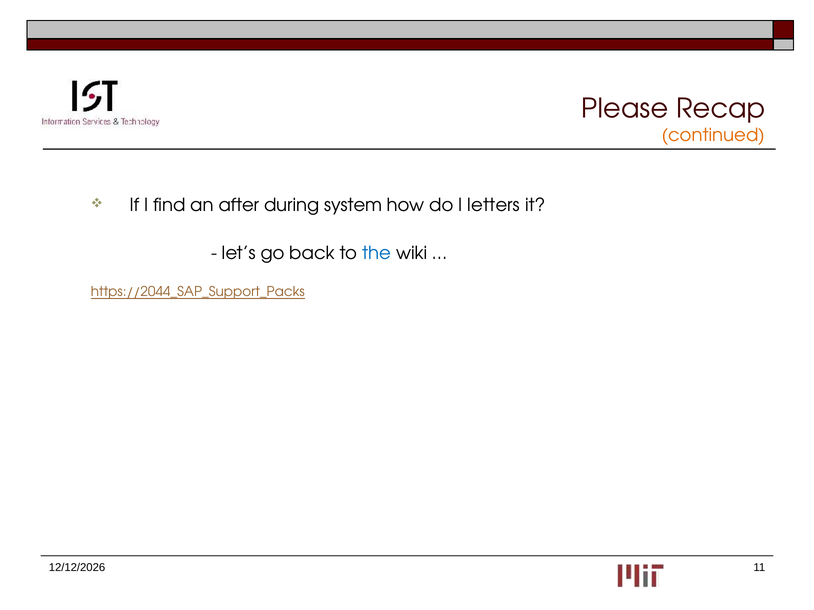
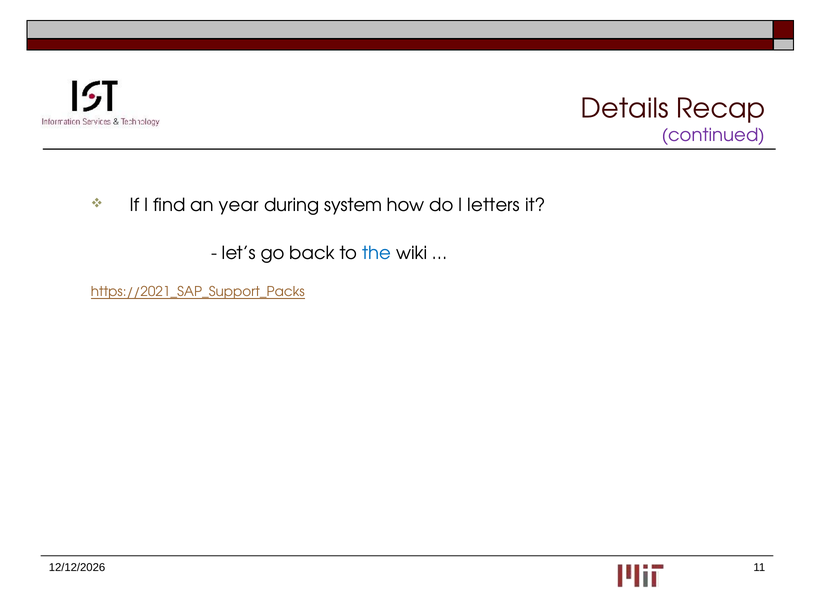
Please: Please -> Details
continued colour: orange -> purple
after: after -> year
https://2044_SAP_Support_Packs: https://2044_SAP_Support_Packs -> https://2021_SAP_Support_Packs
